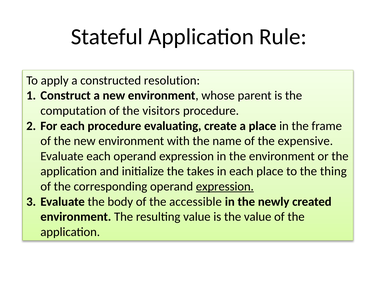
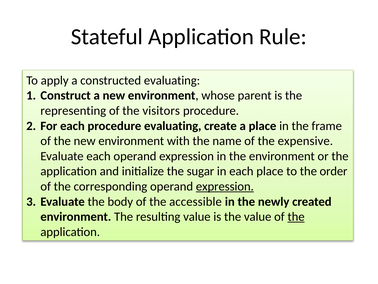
constructed resolution: resolution -> evaluating
computation: computation -> representing
takes: takes -> sugar
thing: thing -> order
the at (296, 216) underline: none -> present
